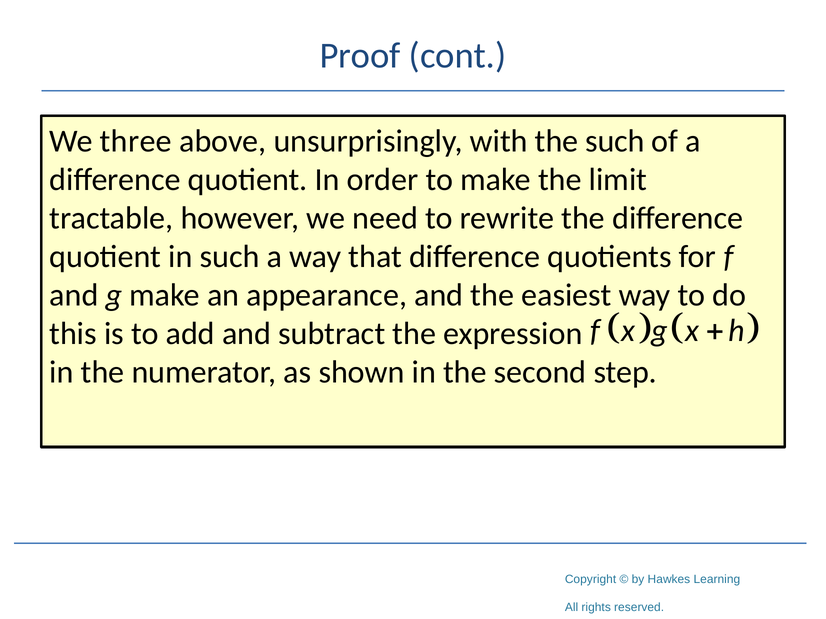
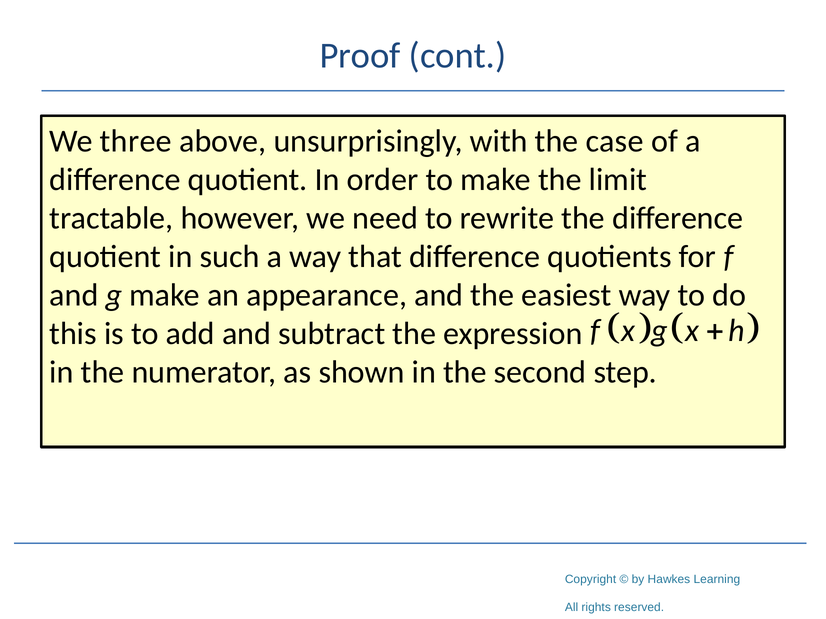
the such: such -> case
